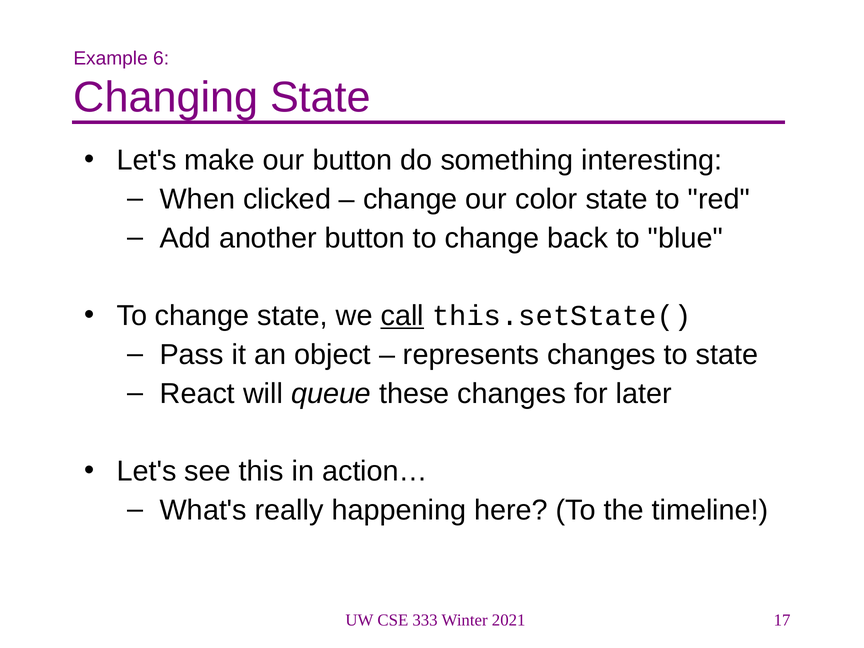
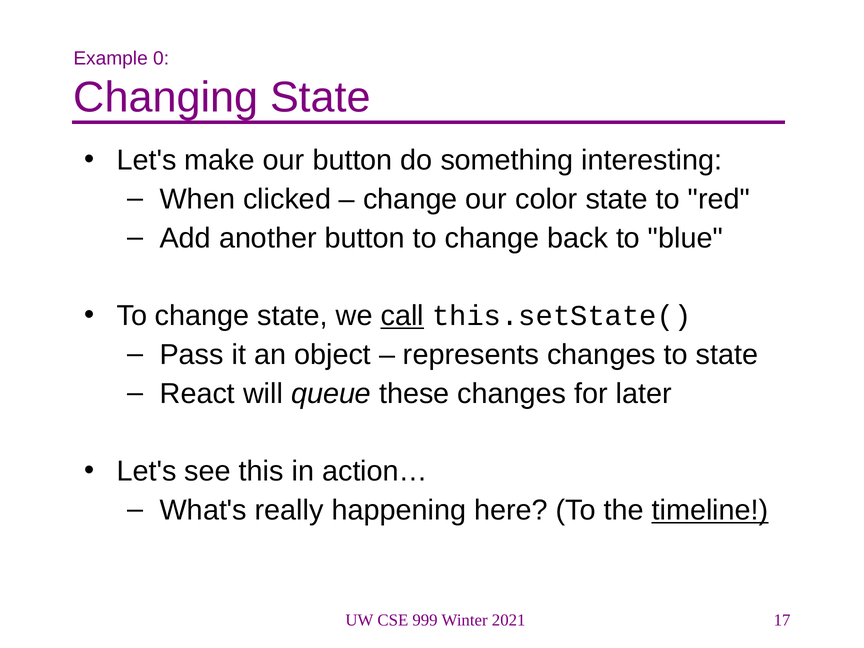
6: 6 -> 0
timeline underline: none -> present
333: 333 -> 999
